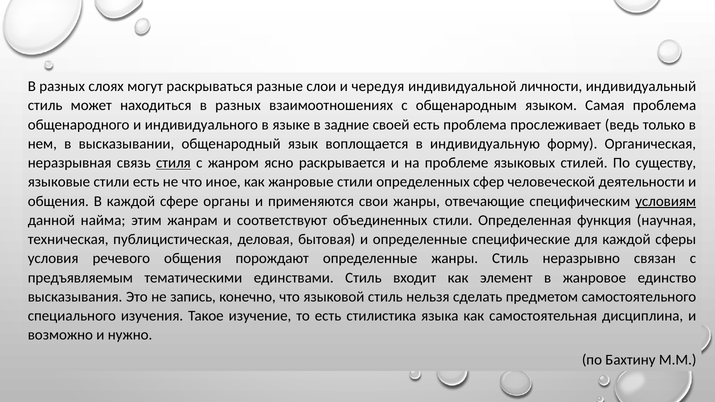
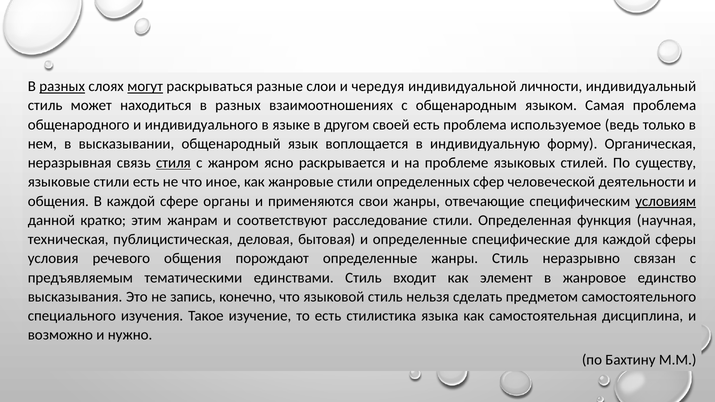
разных at (62, 86) underline: none -> present
могут underline: none -> present
задние: задние -> другом
прослеживает: прослеживает -> используемое
найма: найма -> кратко
объединенных: объединенных -> расследование
